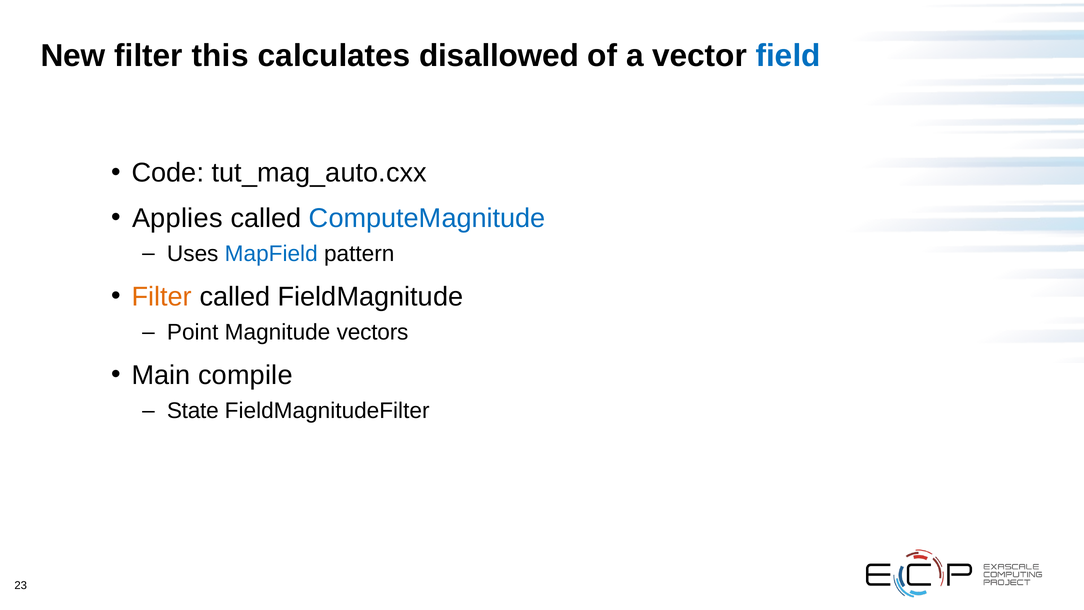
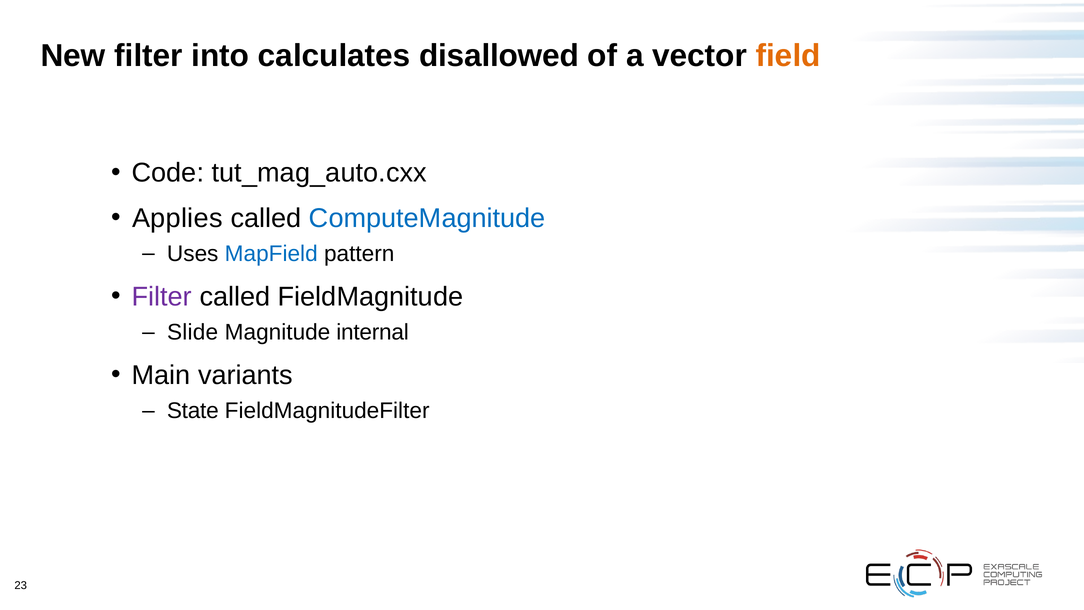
this: this -> into
field colour: blue -> orange
Filter at (162, 297) colour: orange -> purple
Point: Point -> Slide
vectors: vectors -> internal
compile: compile -> variants
